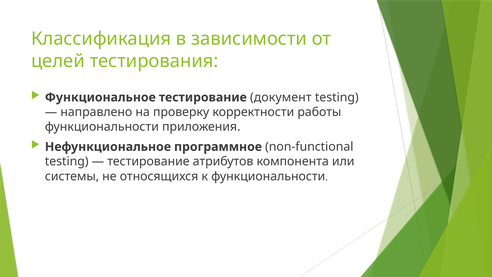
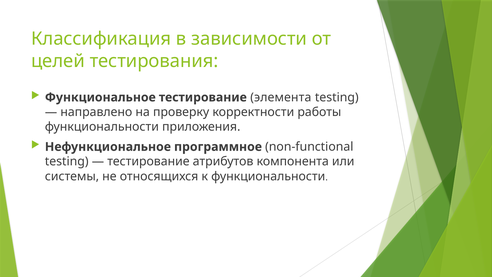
документ: документ -> элемента
